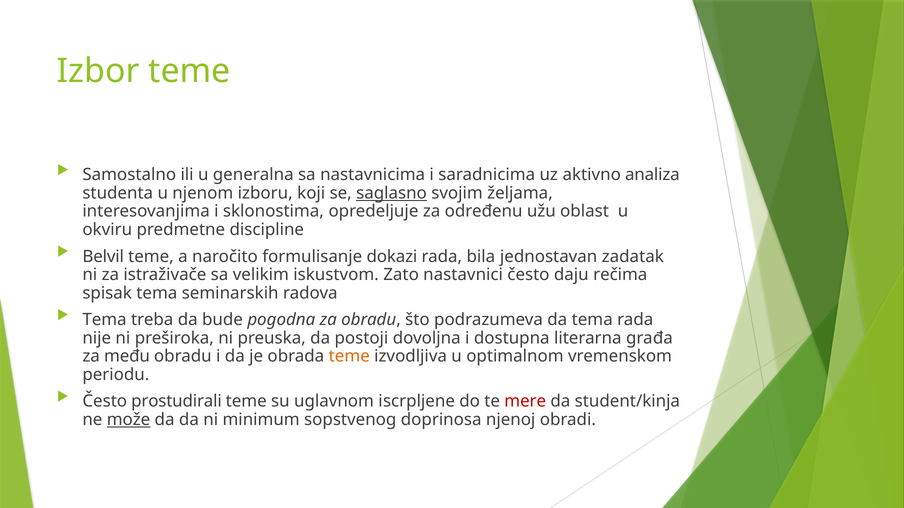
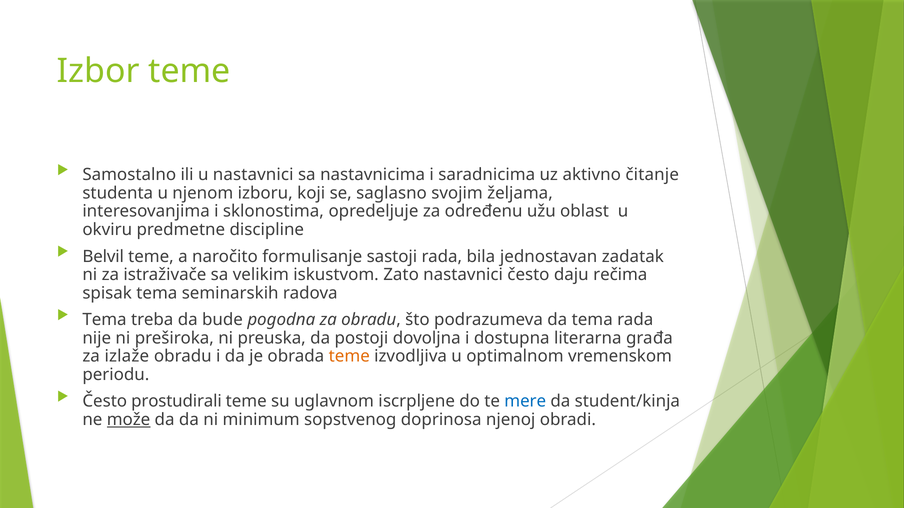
u generalna: generalna -> nastavnici
analiza: analiza -> čitanje
saglasno underline: present -> none
dokazi: dokazi -> sastoji
među: među -> izlaže
mere colour: red -> blue
